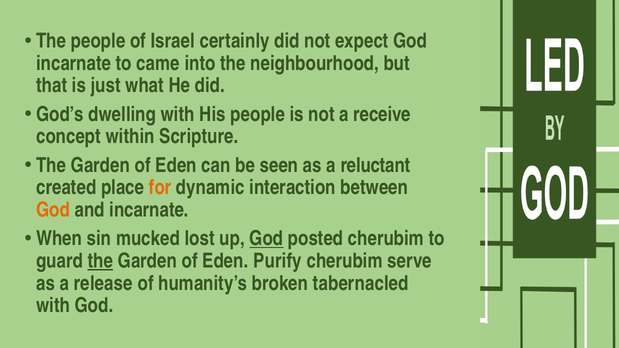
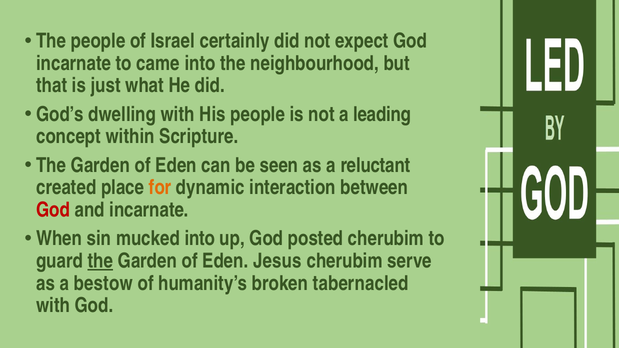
receive: receive -> leading
God at (53, 210) colour: orange -> red
mucked lost: lost -> into
God at (266, 239) underline: present -> none
Purify: Purify -> Jesus
release: release -> bestow
